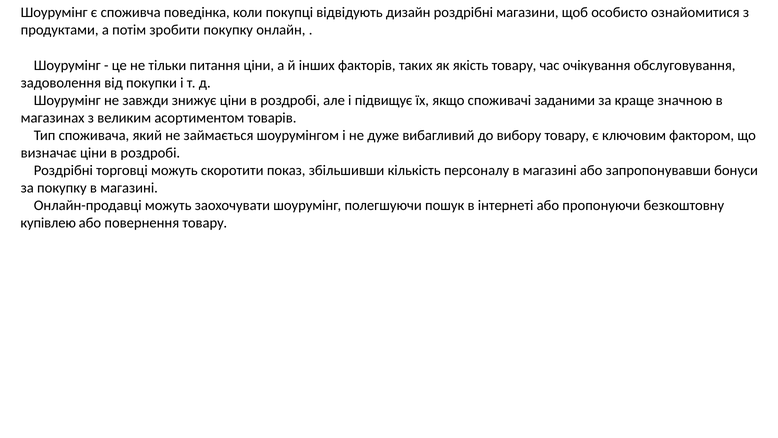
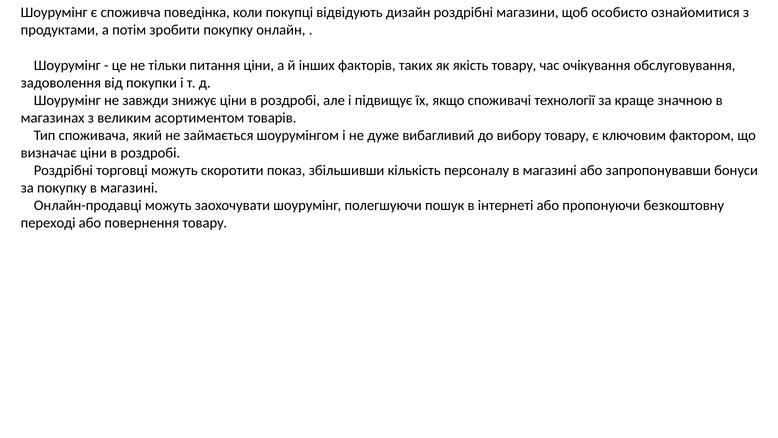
заданими: заданими -> технології
купівлею: купівлею -> переході
